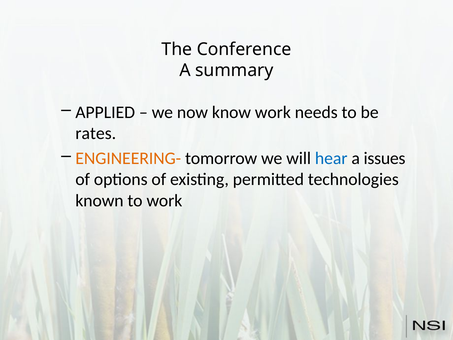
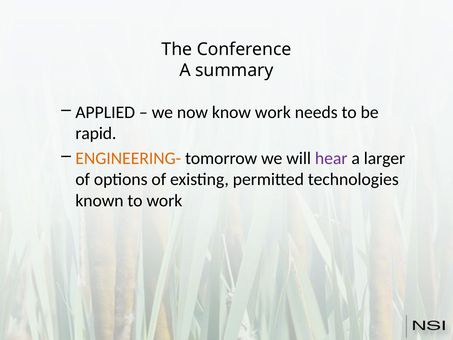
rates: rates -> rapid
hear colour: blue -> purple
issues: issues -> larger
